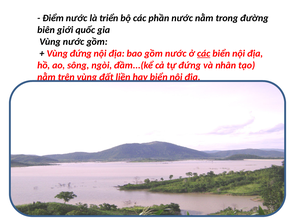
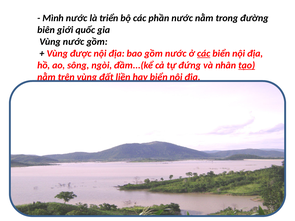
Điểm: Điểm -> Mình
Vùng đứng: đứng -> được
tạo underline: none -> present
